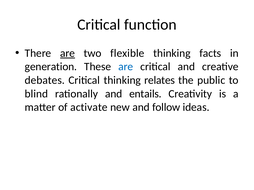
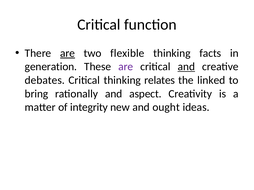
are at (126, 67) colour: blue -> purple
and at (186, 67) underline: none -> present
public: public -> linked
blind: blind -> bring
entails: entails -> aspect
activate: activate -> integrity
follow: follow -> ought
